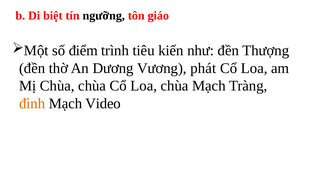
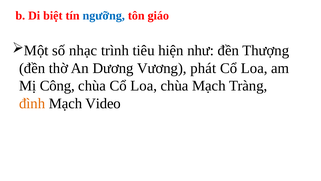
ngưỡng colour: black -> blue
điểm: điểm -> nhạc
kiến: kiến -> hiện
Mị Chùa: Chùa -> Công
